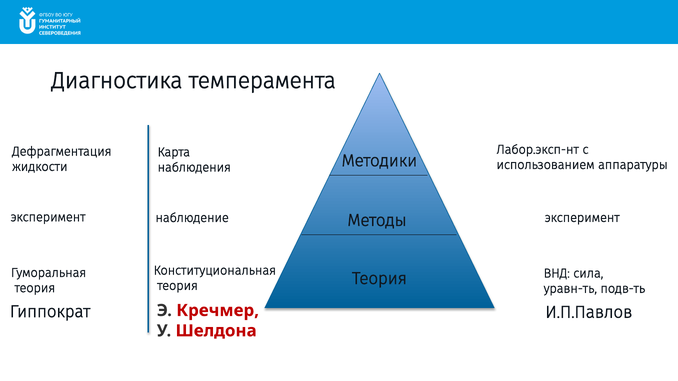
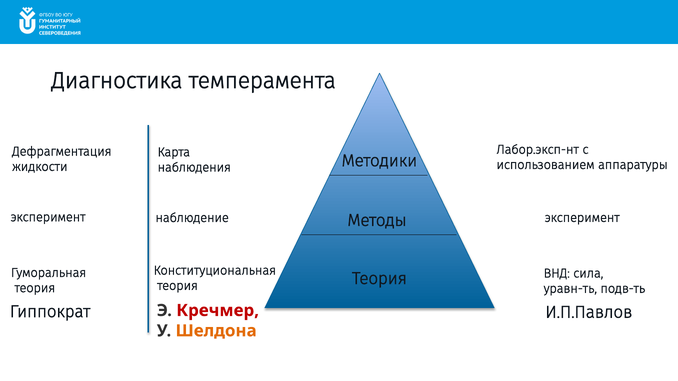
Шелдона colour: red -> orange
